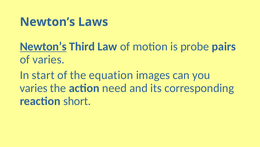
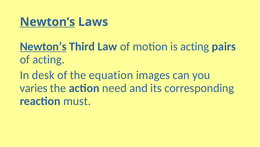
Newton’s at (47, 22) underline: none -> present
is probe: probe -> acting
of varies: varies -> acting
start: start -> desk
short: short -> must
